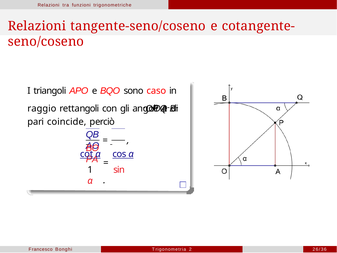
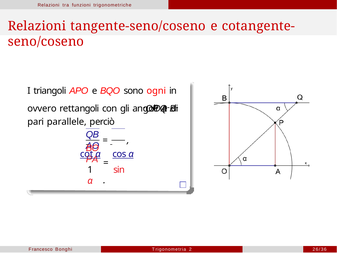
caso: caso -> ogni
raggio: raggio -> ovvero
coincide: coincide -> parallele
